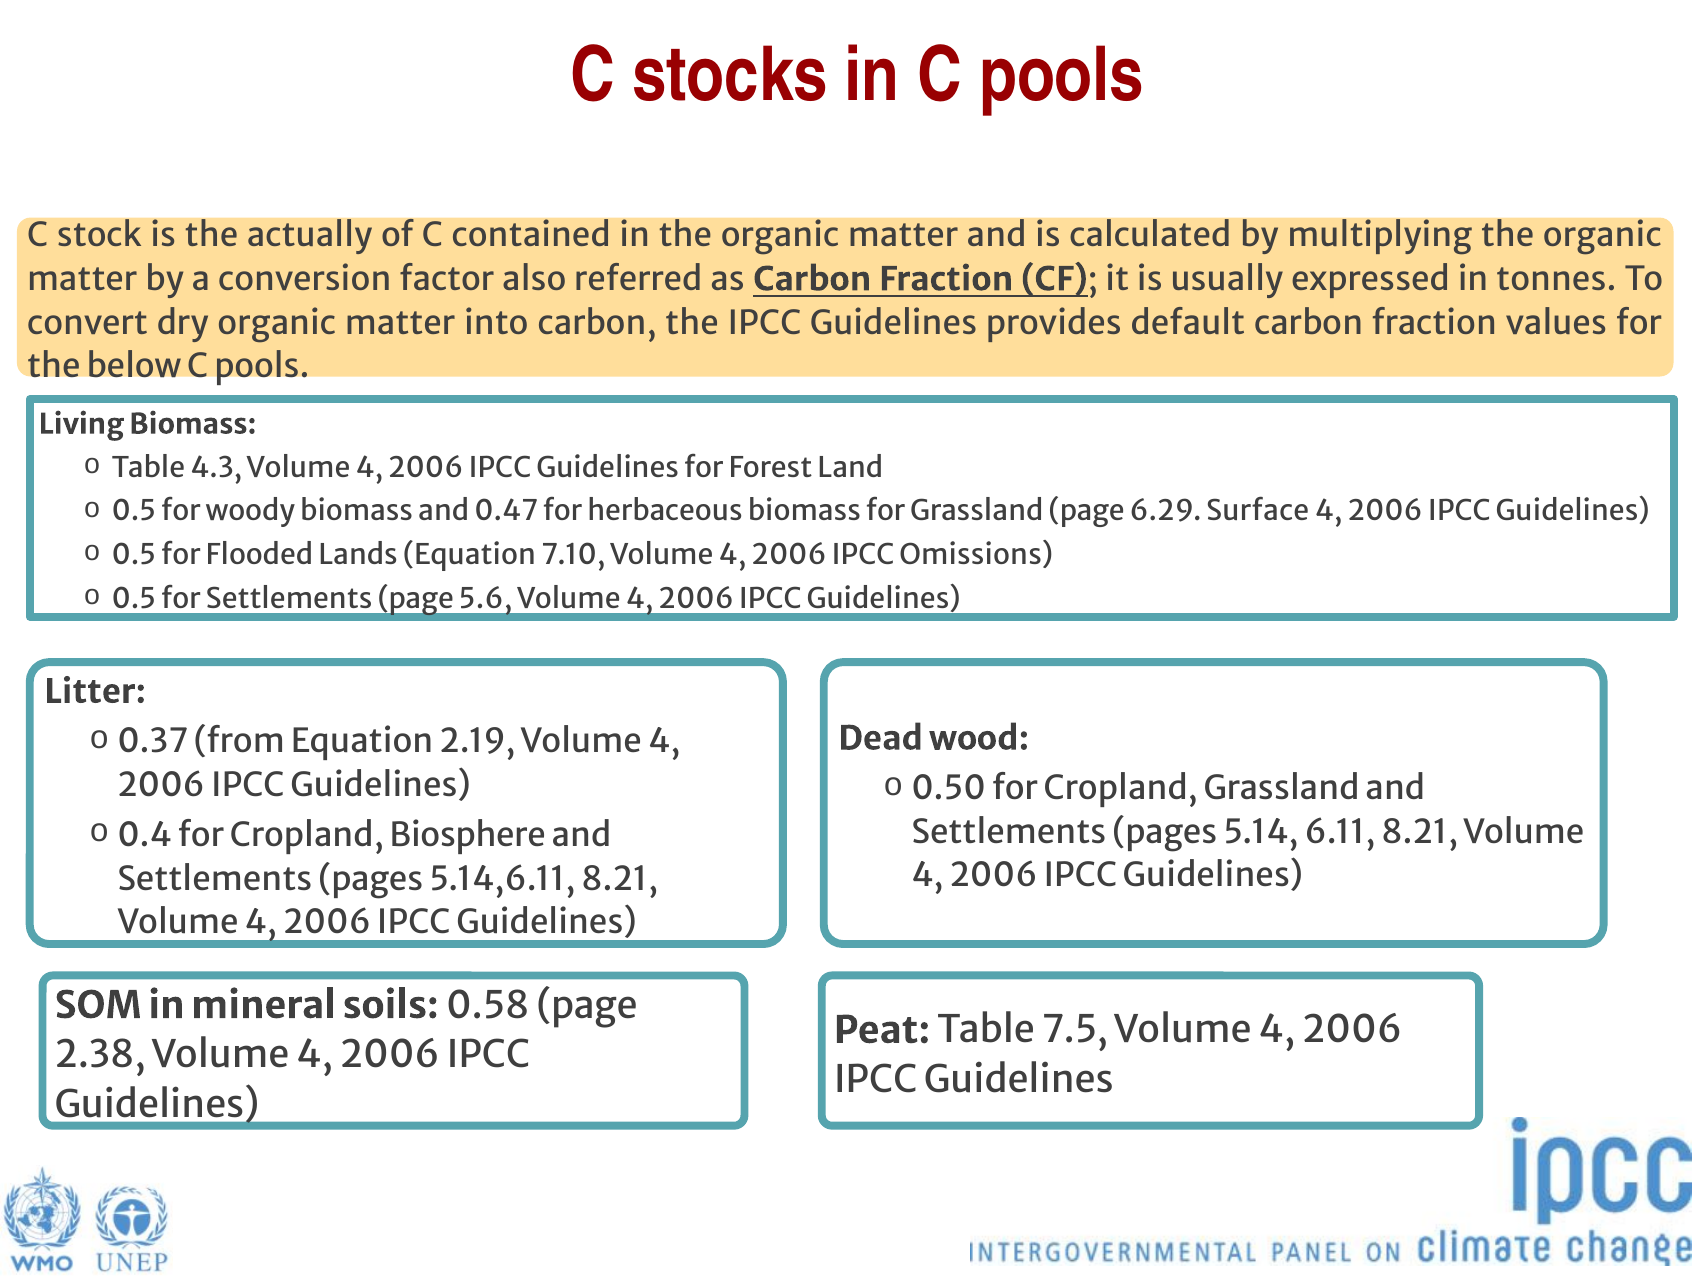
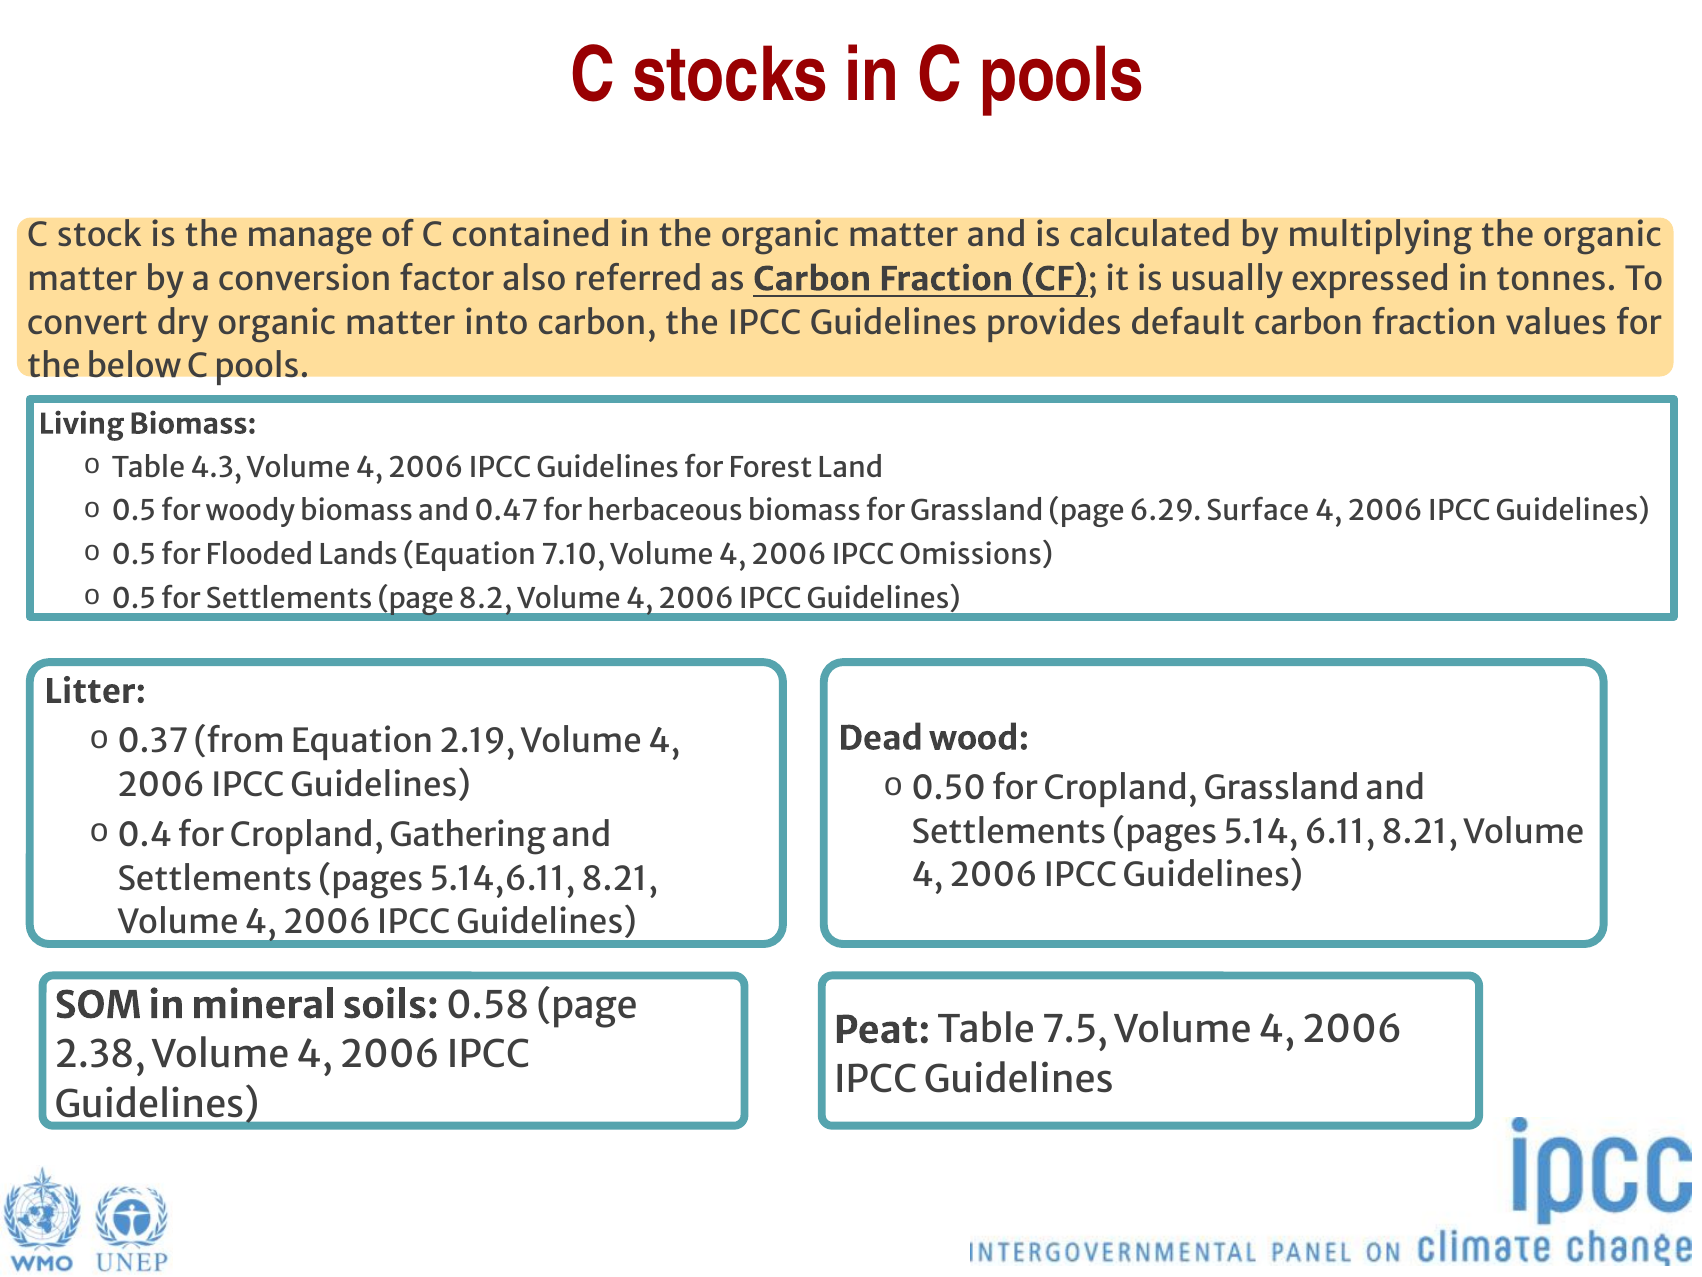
actually: actually -> manage
5.6: 5.6 -> 8.2
Biosphere: Biosphere -> Gathering
